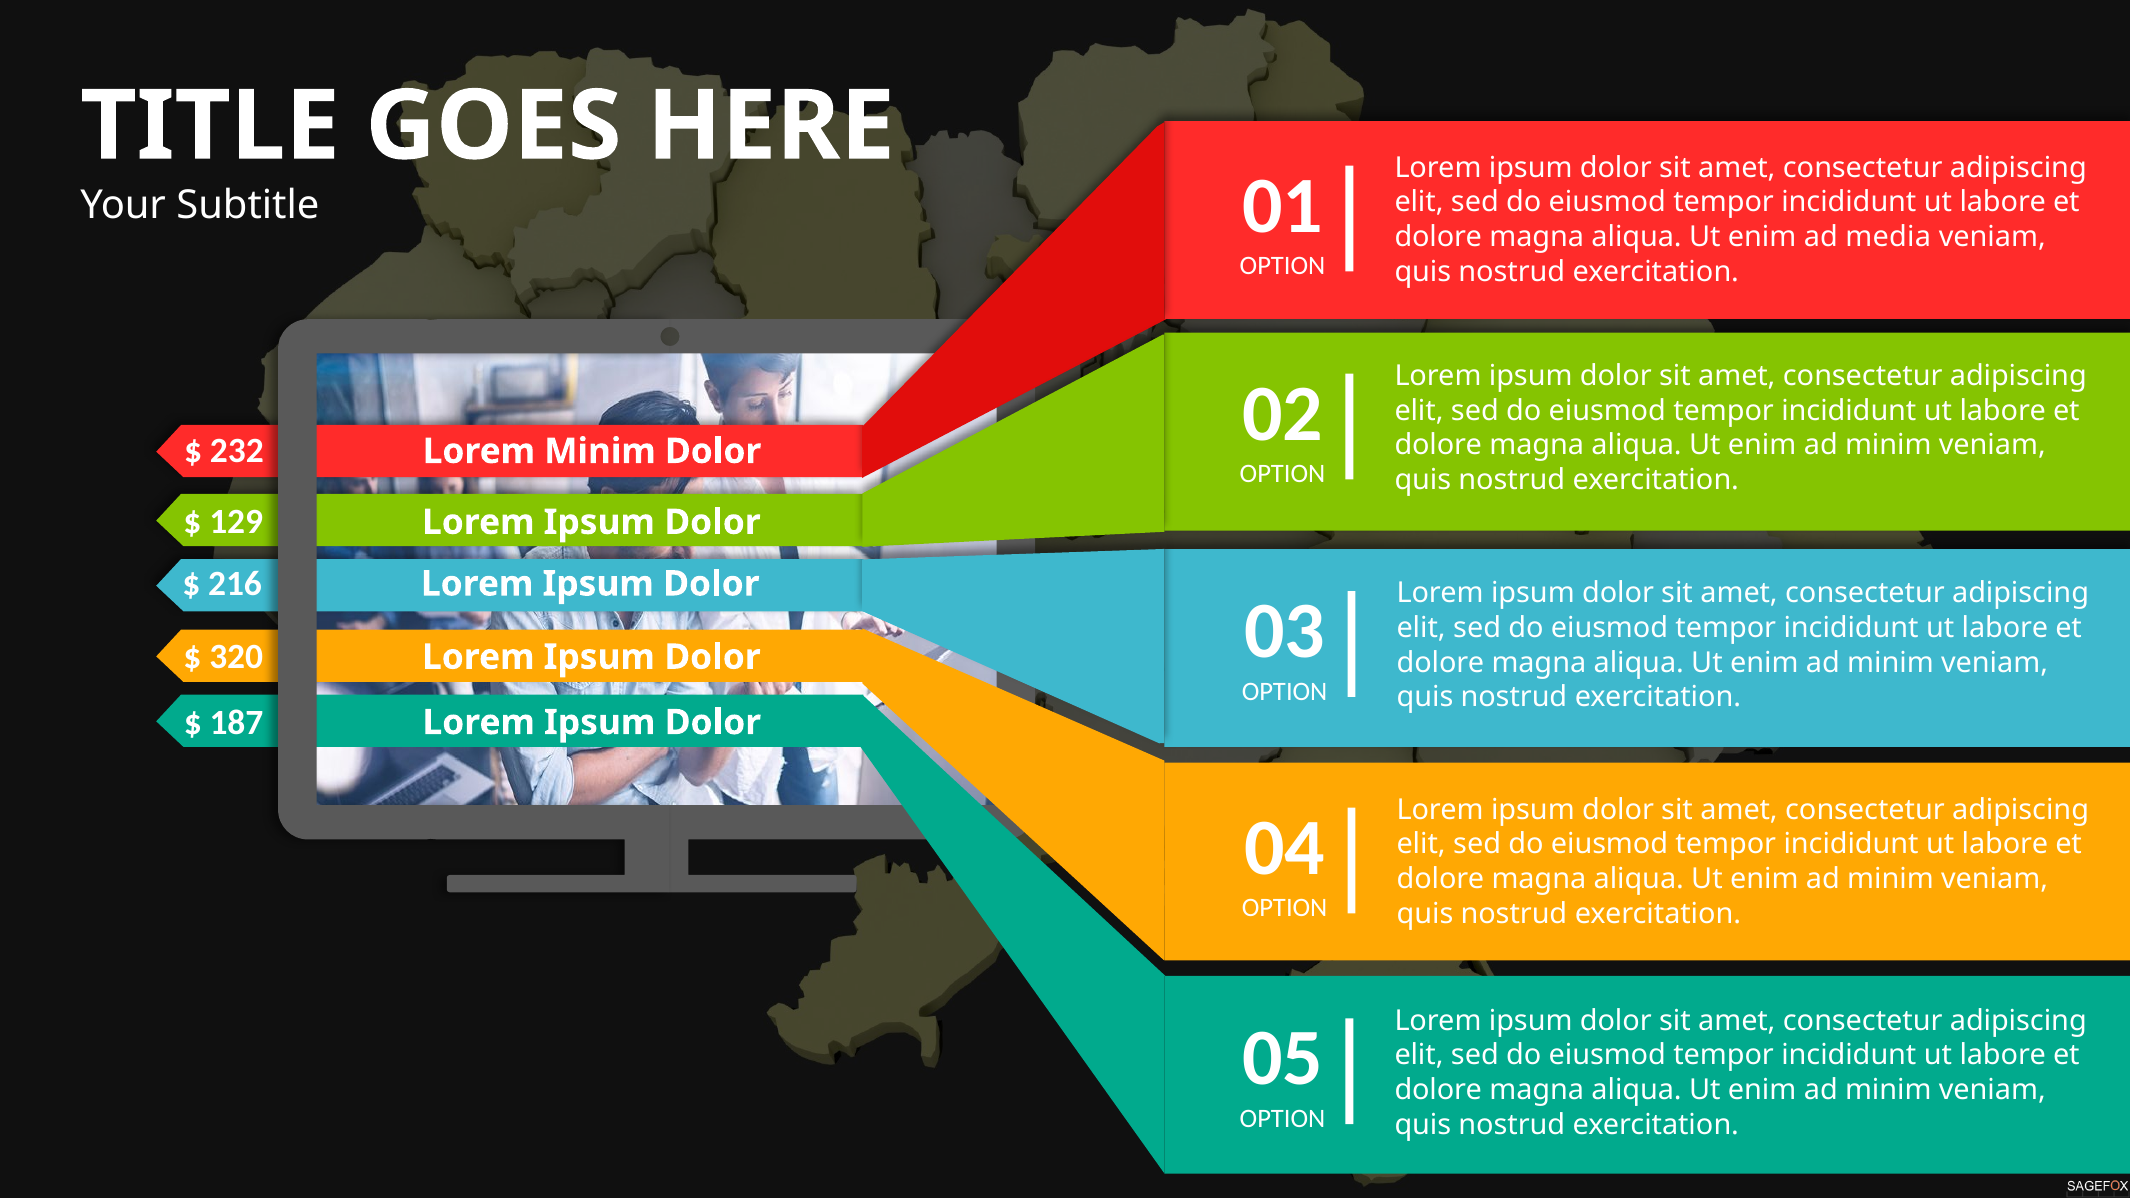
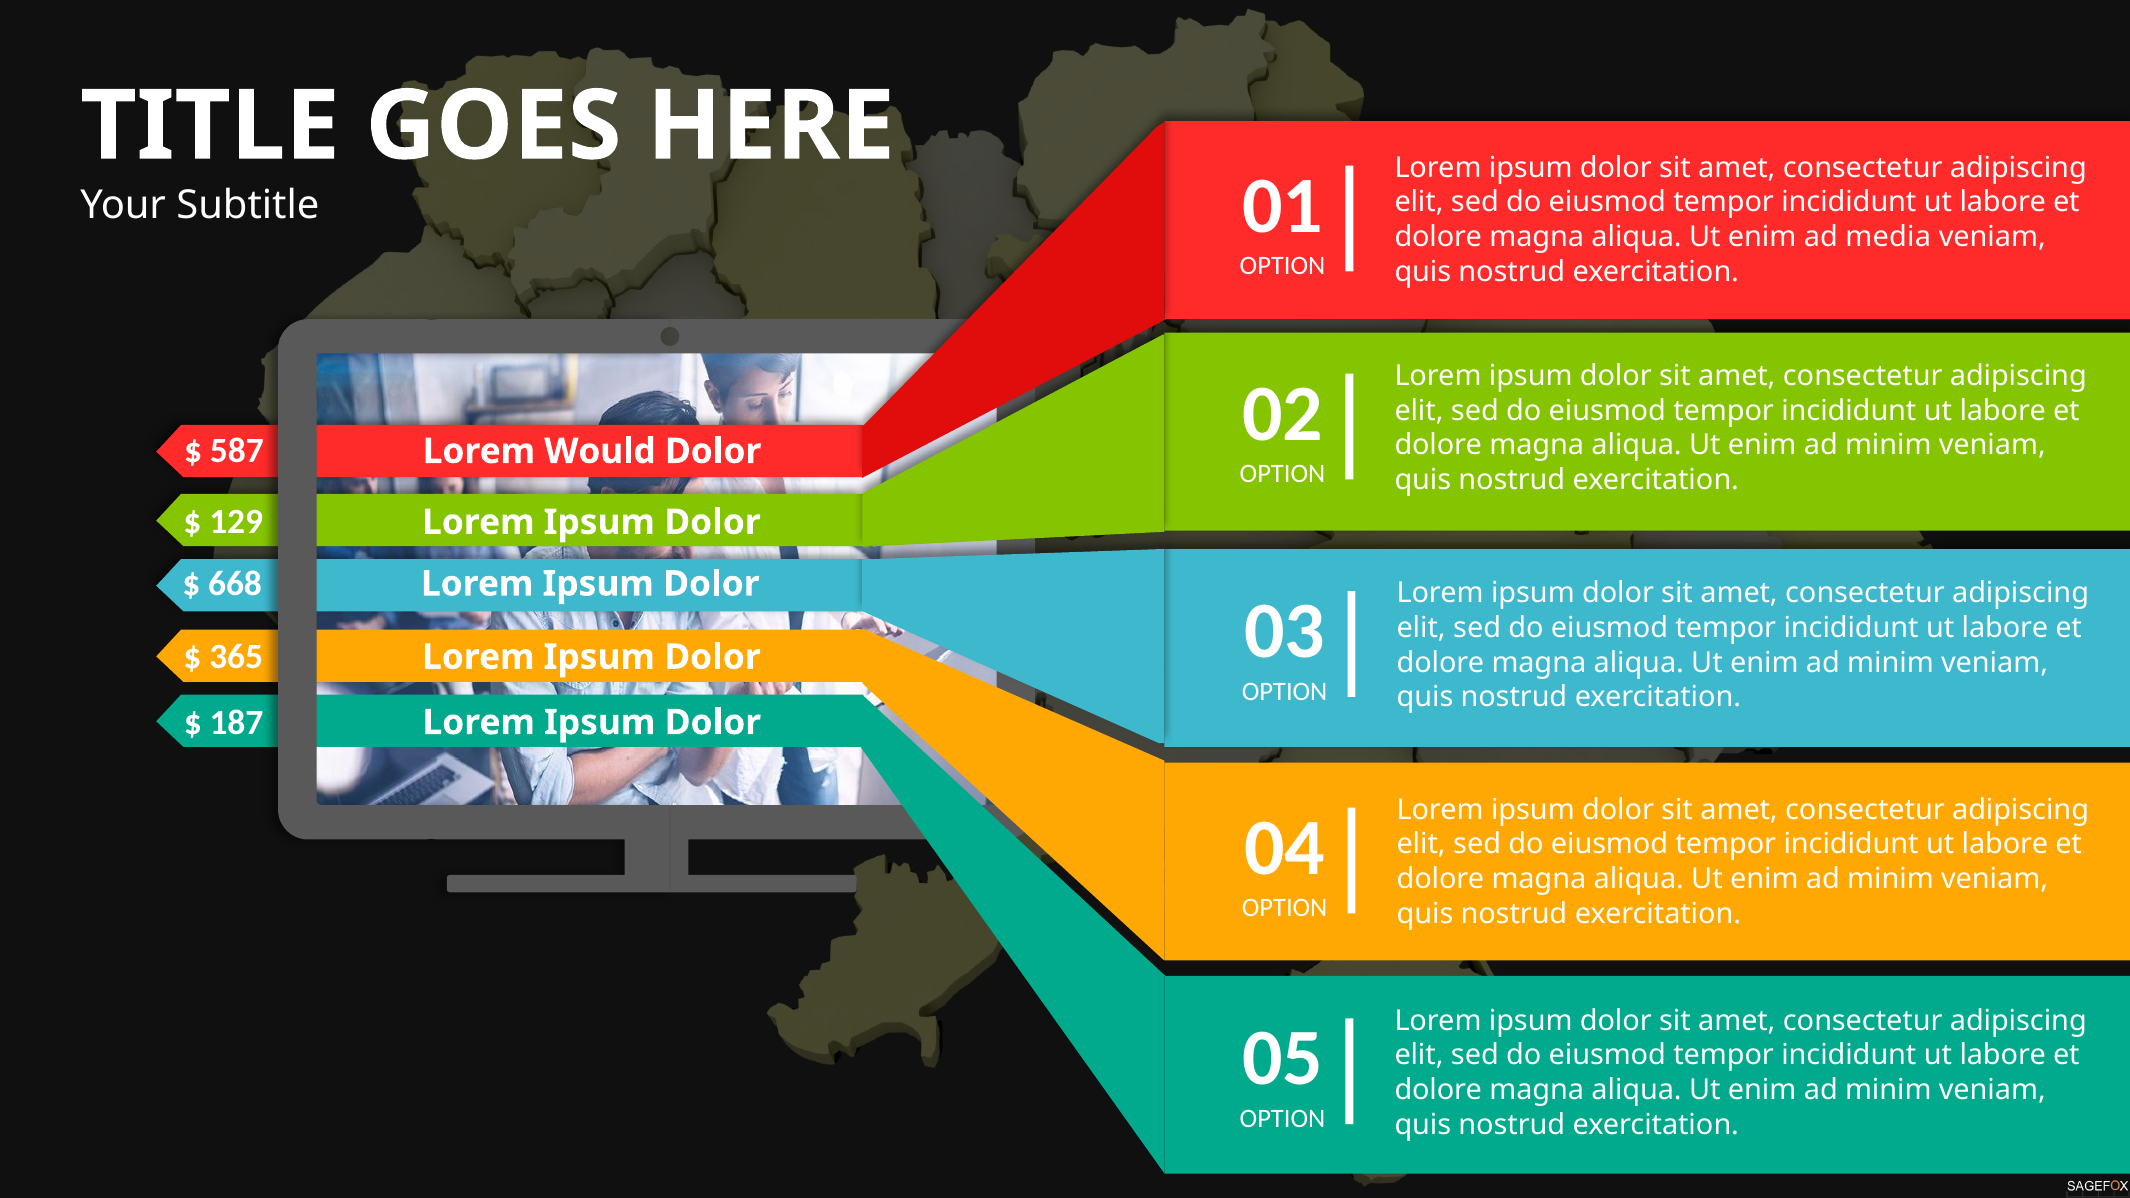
232: 232 -> 587
Lorem Minim: Minim -> Would
216: 216 -> 668
320: 320 -> 365
